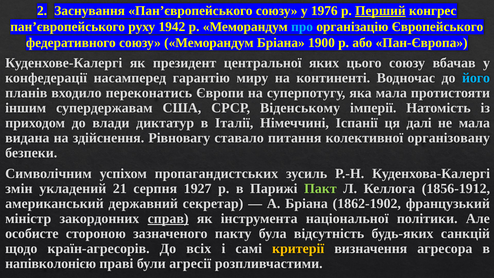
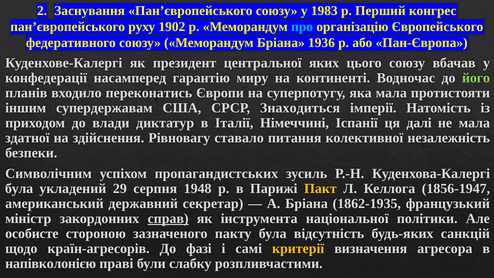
1976: 1976 -> 1983
Перший underline: present -> none
1942: 1942 -> 1902
1900: 1900 -> 1936
його colour: light blue -> light green
Віденському: Віденському -> Знаходиться
видана: видана -> здатної
організовану: організовану -> незалежність
змін at (19, 188): змін -> була
21: 21 -> 29
1927: 1927 -> 1948
Пакт colour: light green -> yellow
1856-1912: 1856-1912 -> 1856-1947
1862-1902: 1862-1902 -> 1862-1935
всіх: всіх -> фазі
агресії: агресії -> слабку
